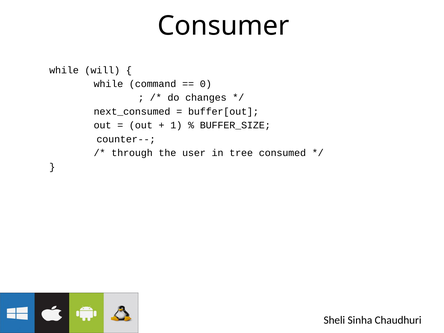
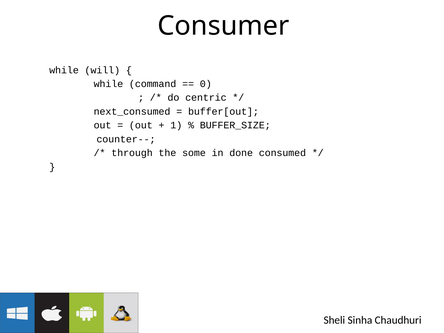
changes: changes -> centric
user: user -> some
tree: tree -> done
